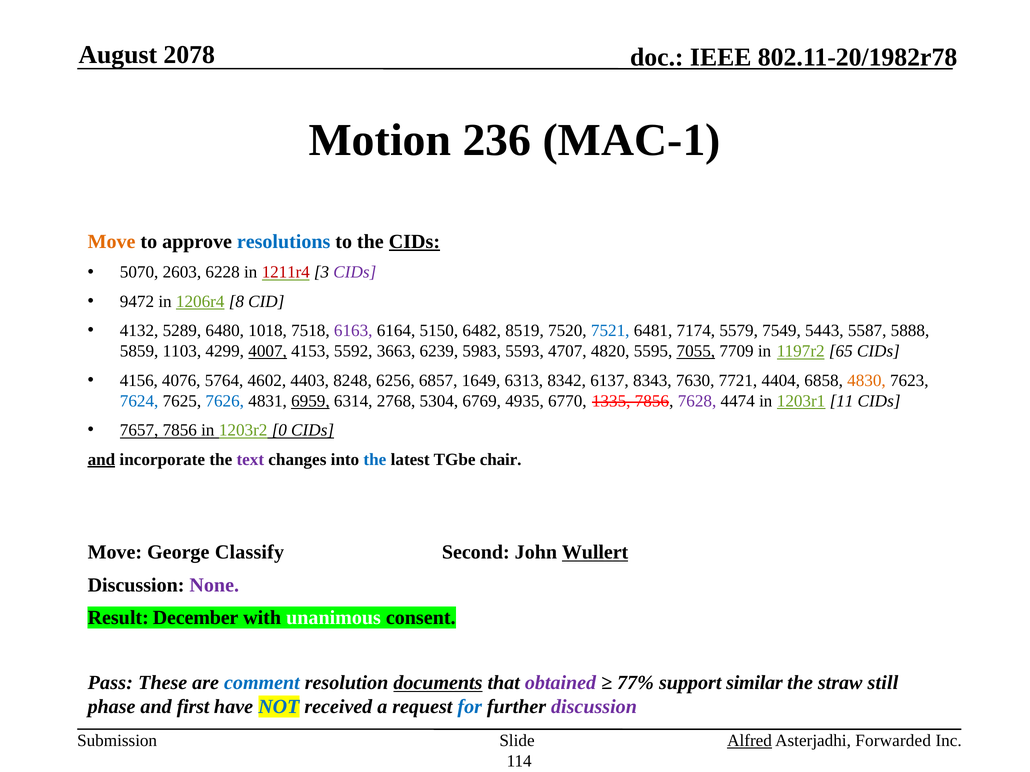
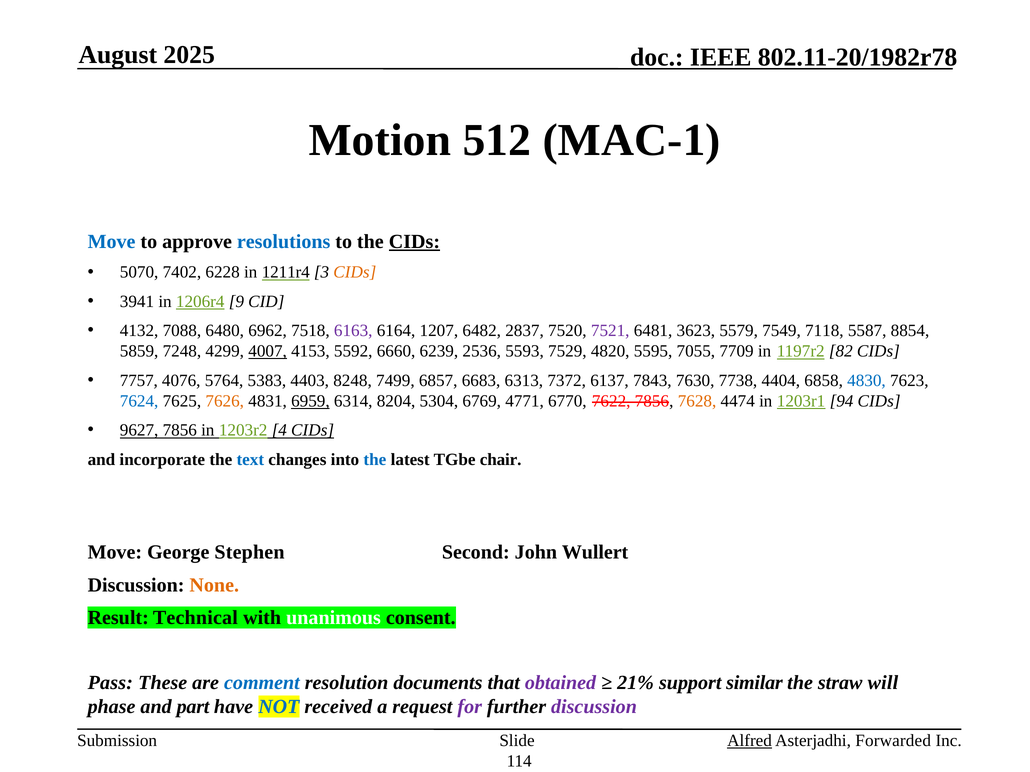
2078: 2078 -> 2025
236: 236 -> 512
Move at (112, 242) colour: orange -> blue
2603: 2603 -> 7402
1211r4 colour: red -> black
CIDs at (355, 272) colour: purple -> orange
9472: 9472 -> 3941
8: 8 -> 9
5289: 5289 -> 7088
1018: 1018 -> 6962
5150: 5150 -> 1207
8519: 8519 -> 2837
7521 colour: blue -> purple
7174: 7174 -> 3623
5443: 5443 -> 7118
5888: 5888 -> 8854
1103: 1103 -> 7248
3663: 3663 -> 6660
5983: 5983 -> 2536
4707: 4707 -> 7529
7055 underline: present -> none
65: 65 -> 82
4156: 4156 -> 7757
4602: 4602 -> 5383
6256: 6256 -> 7499
1649: 1649 -> 6683
8342: 8342 -> 7372
8343: 8343 -> 7843
7721: 7721 -> 7738
4830 colour: orange -> blue
7626 colour: blue -> orange
2768: 2768 -> 8204
4935: 4935 -> 4771
1335: 1335 -> 7622
7628 colour: purple -> orange
11: 11 -> 94
7657: 7657 -> 9627
0: 0 -> 4
and at (101, 460) underline: present -> none
text colour: purple -> blue
Classify: Classify -> Stephen
Wullert underline: present -> none
None colour: purple -> orange
December: December -> Technical
documents underline: present -> none
77%: 77% -> 21%
still: still -> will
first: first -> part
for colour: blue -> purple
